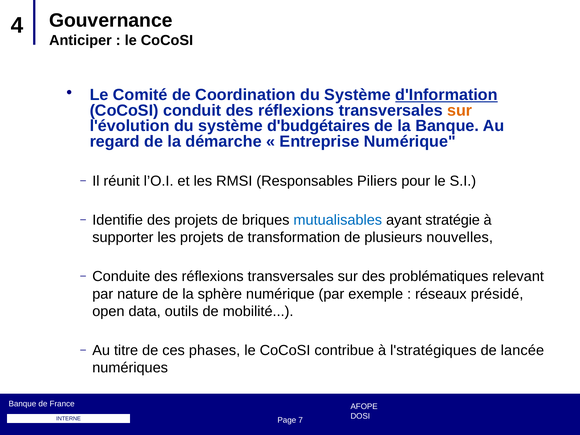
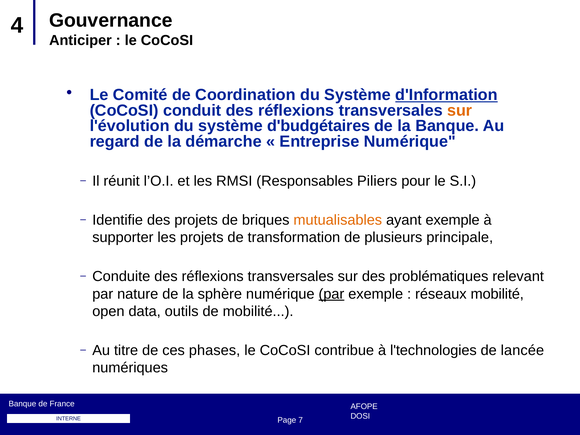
mutualisables colour: blue -> orange
ayant stratégie: stratégie -> exemple
nouvelles: nouvelles -> principale
par at (331, 294) underline: none -> present
réseaux présidé: présidé -> mobilité
l'stratégiques: l'stratégiques -> l'technologies
